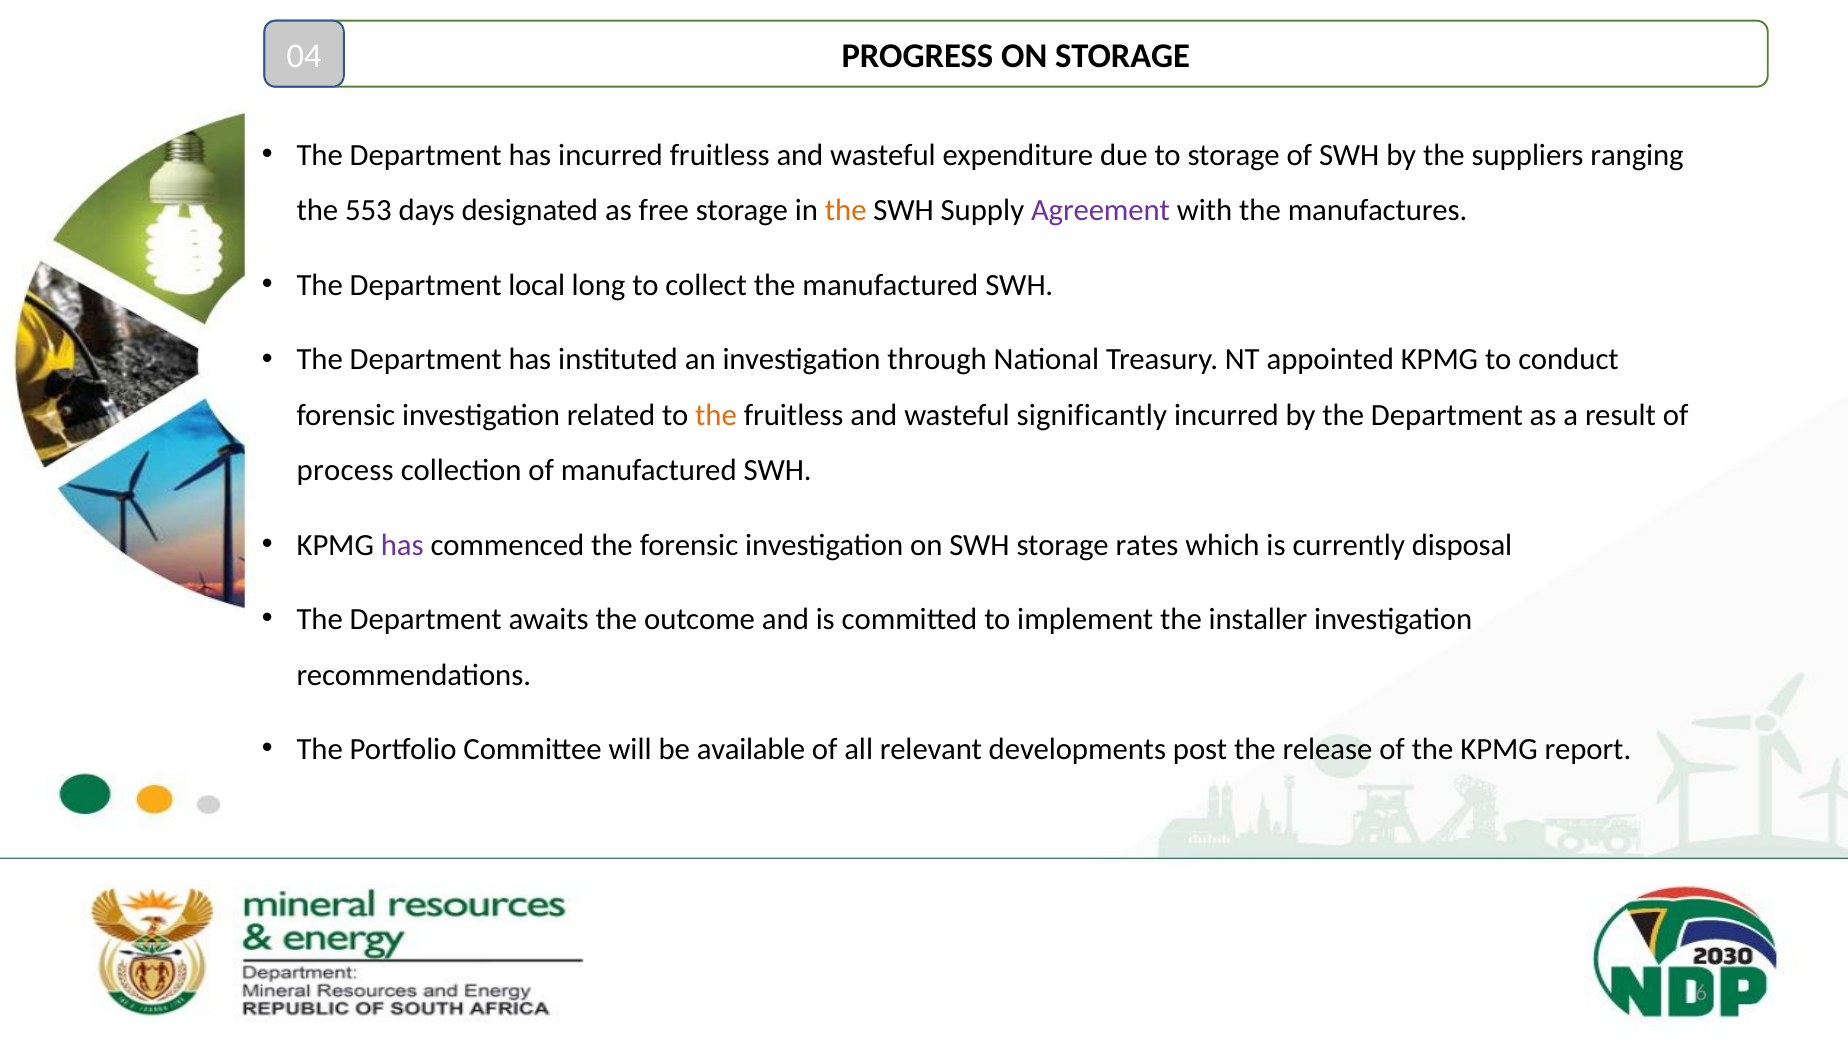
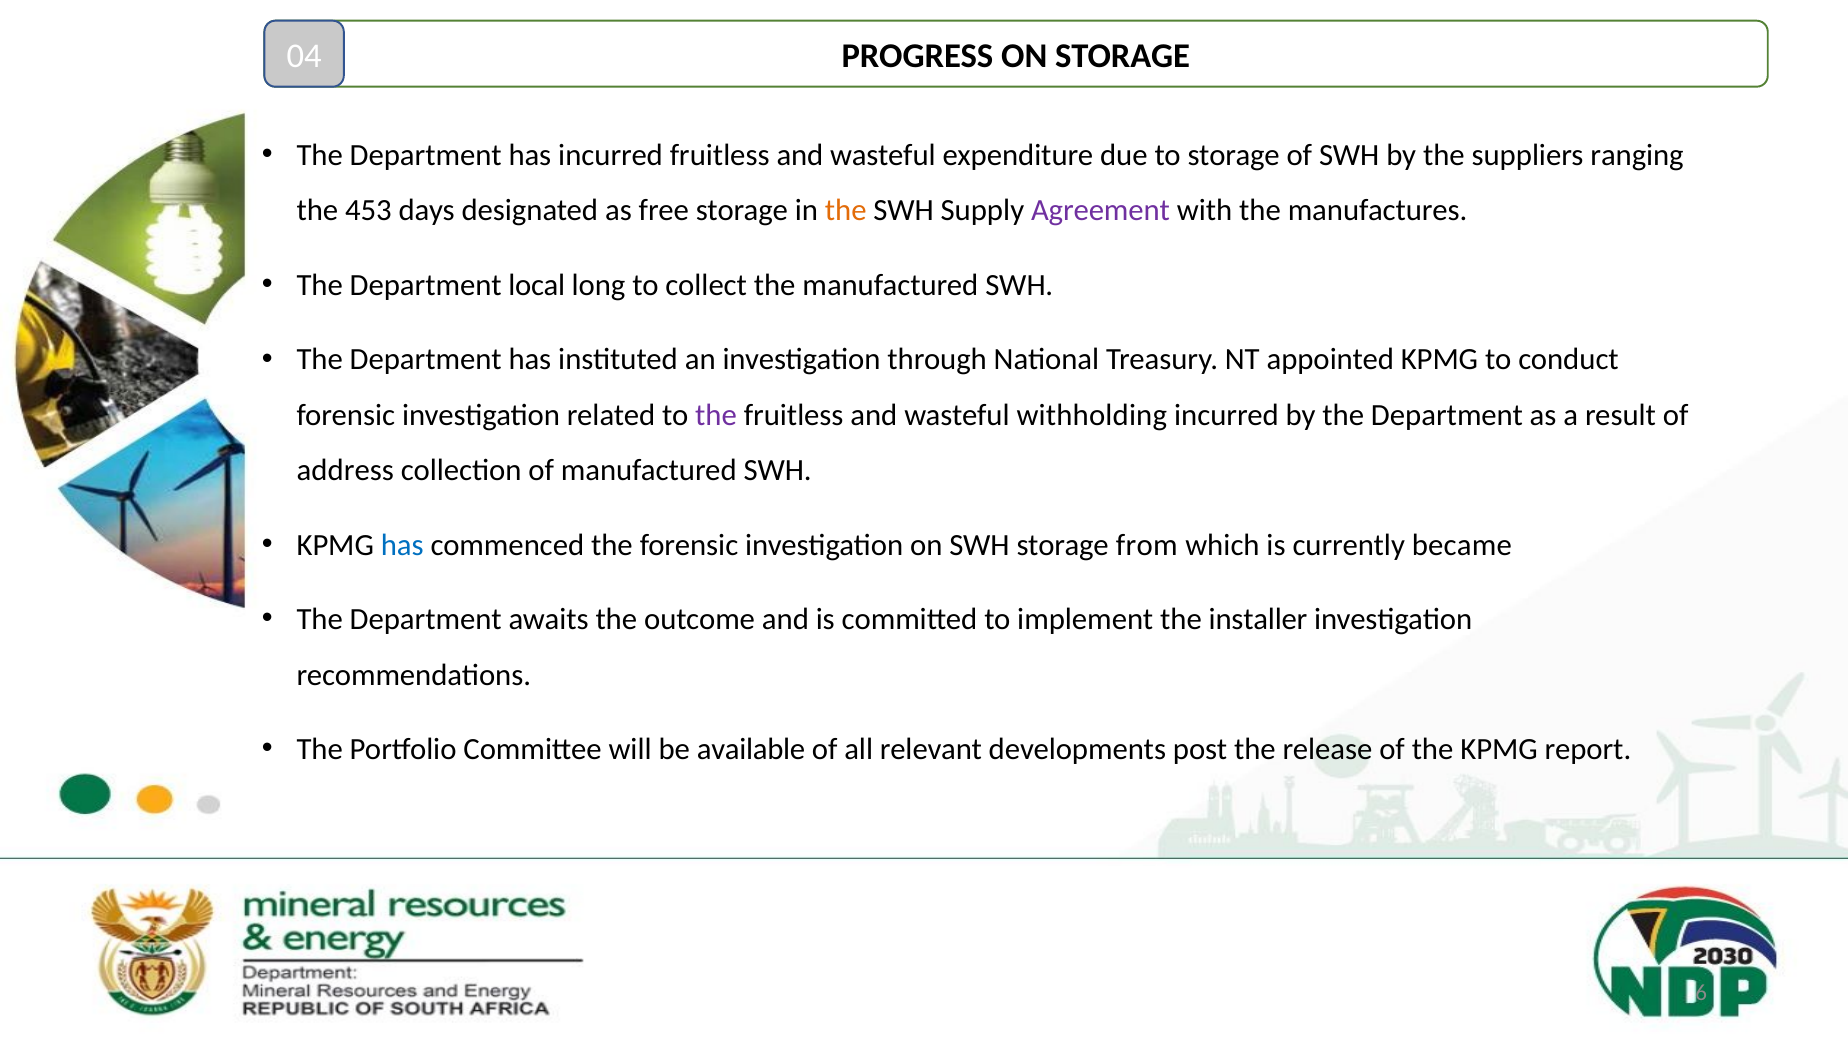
553: 553 -> 453
the at (716, 415) colour: orange -> purple
significantly: significantly -> withholding
process: process -> address
has at (402, 545) colour: purple -> blue
rates: rates -> from
disposal: disposal -> became
